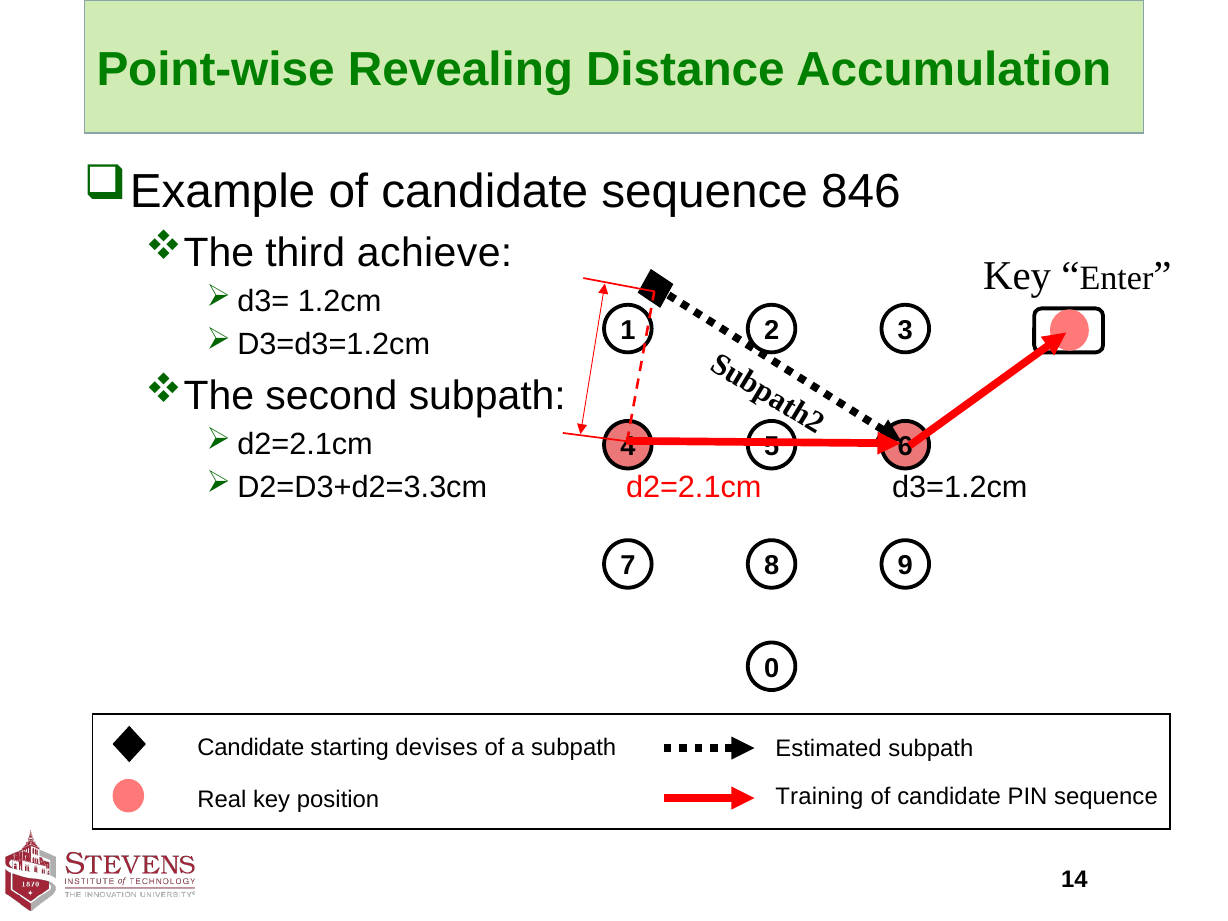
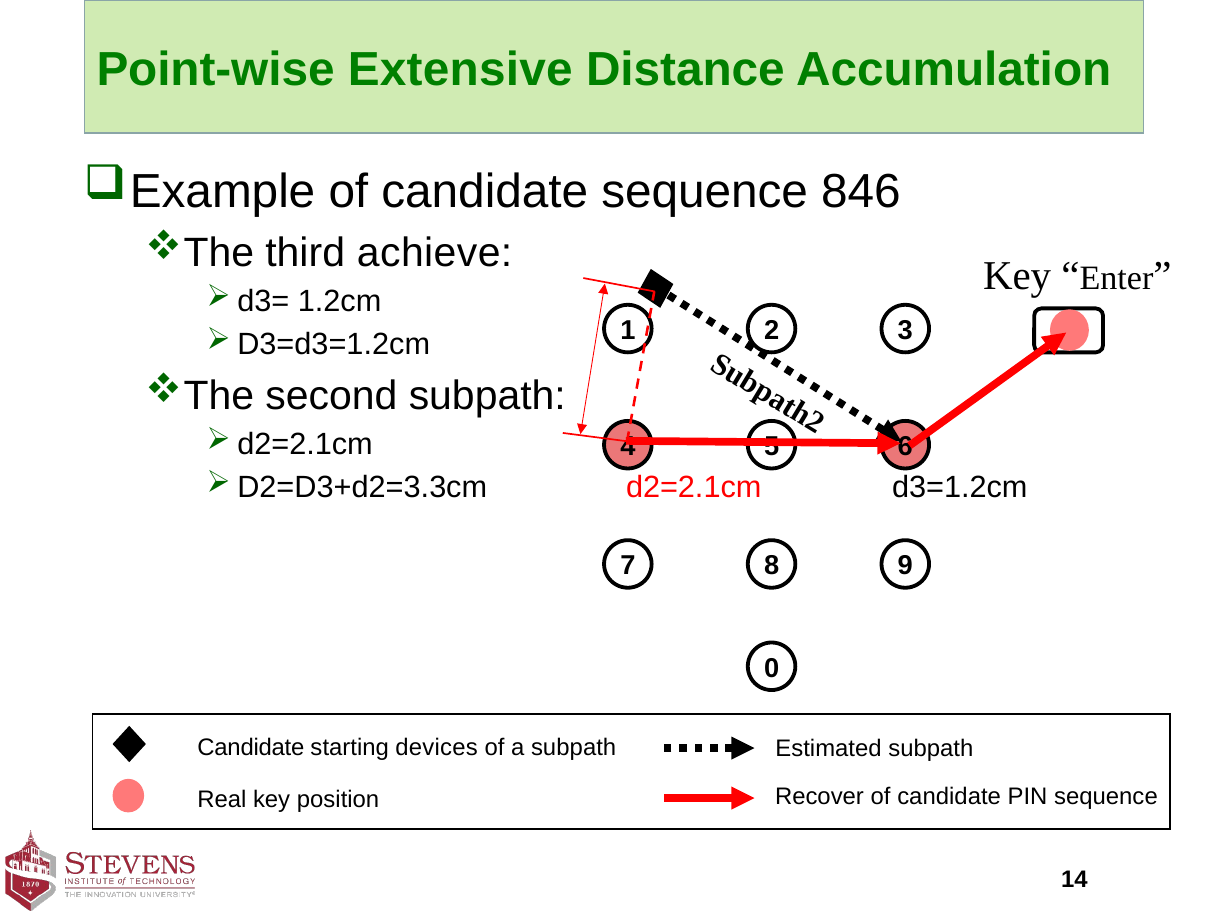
Revealing: Revealing -> Extensive
devises: devises -> devices
Training: Training -> Recover
